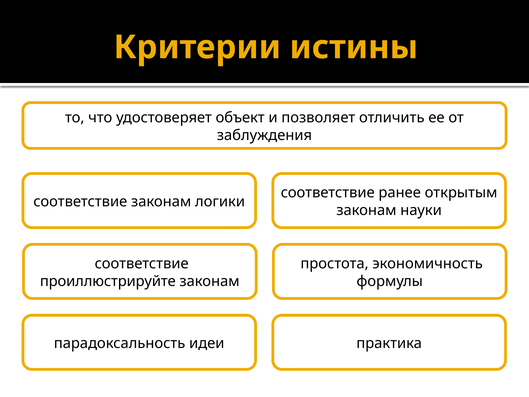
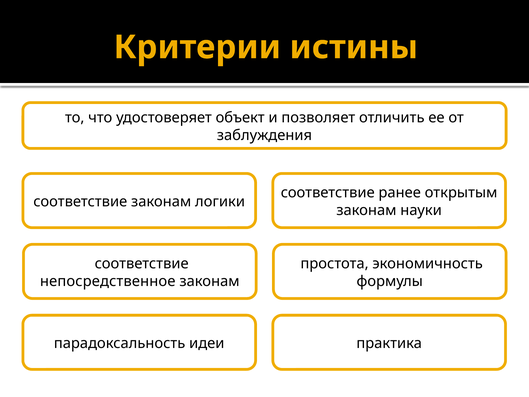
проиллюстрируйте: проиллюстрируйте -> непосредственное
